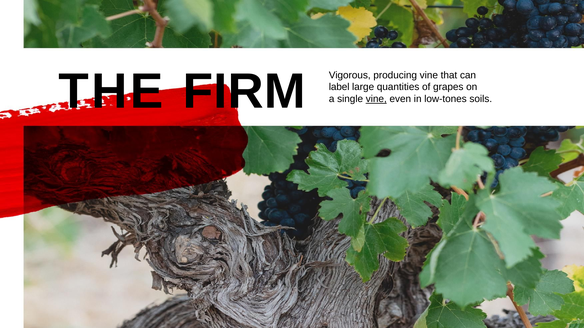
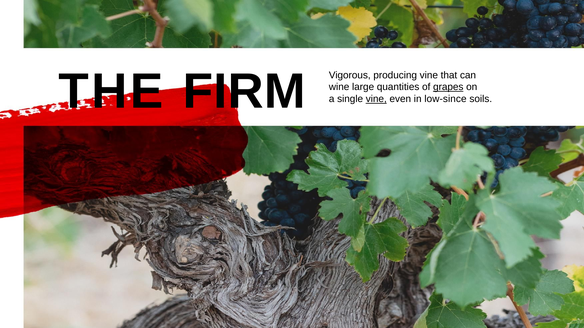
label: label -> wine
grapes underline: none -> present
low-tones: low-tones -> low-since
